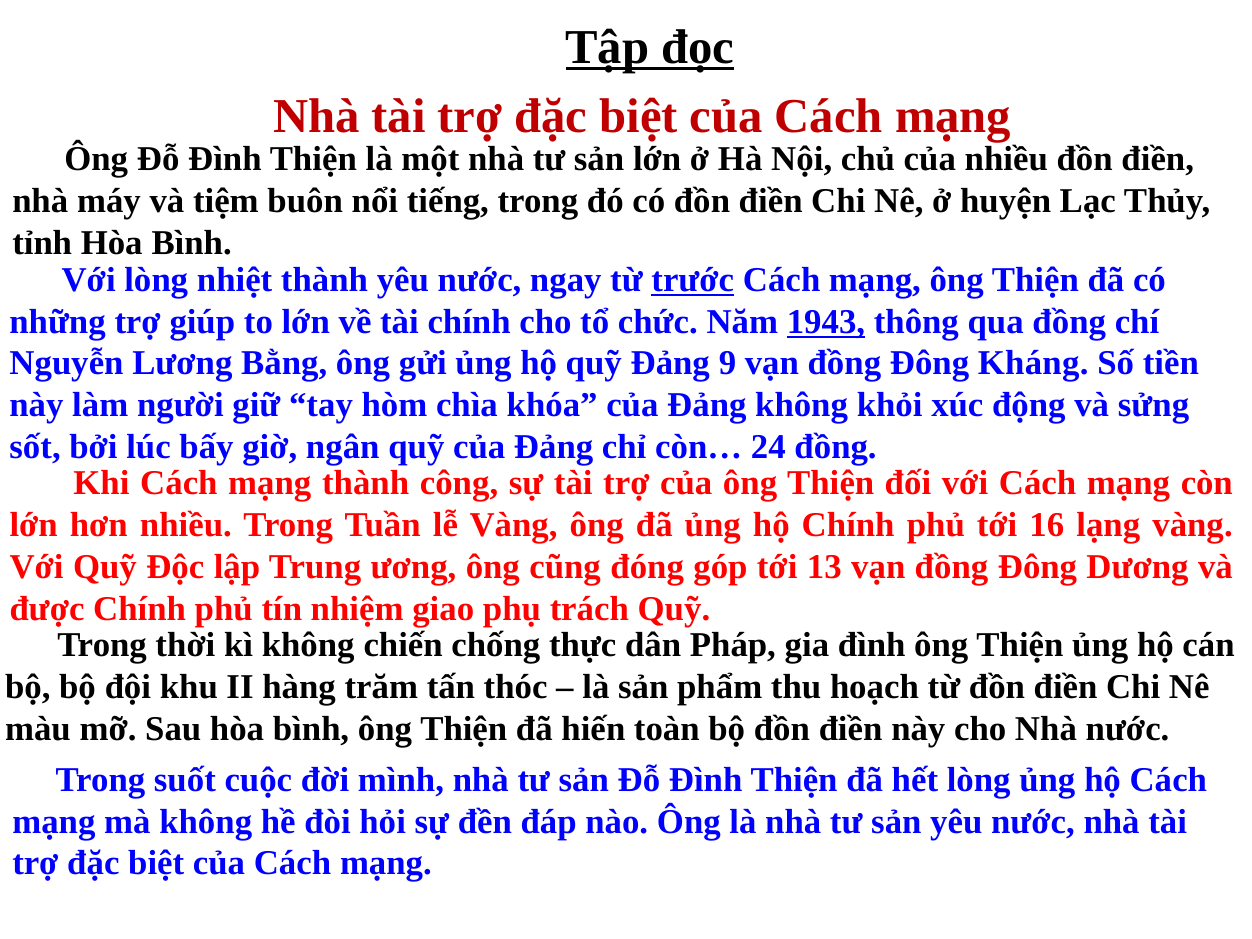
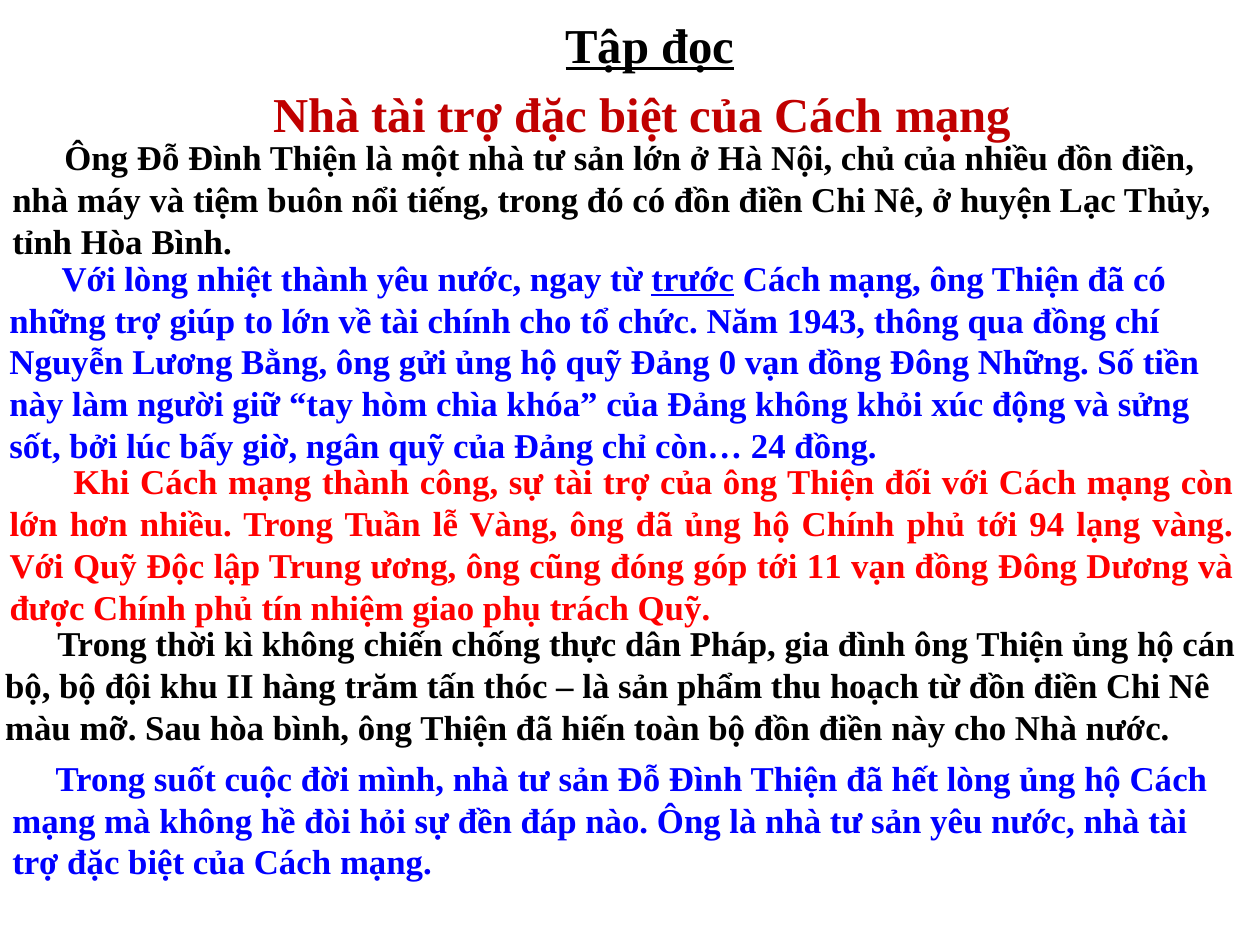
1943 underline: present -> none
9: 9 -> 0
Đông Kháng: Kháng -> Những
16: 16 -> 94
13: 13 -> 11
